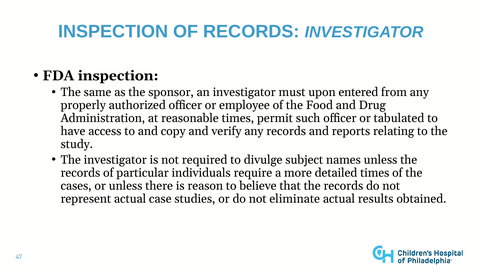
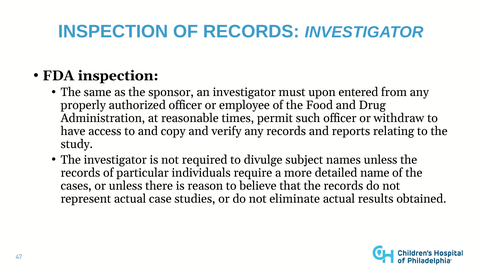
tabulated: tabulated -> withdraw
detailed times: times -> name
